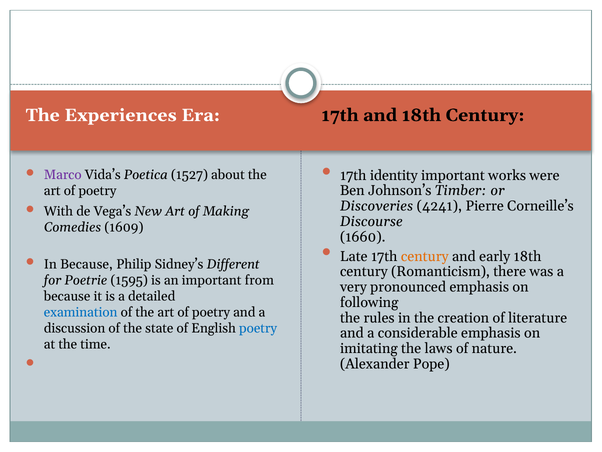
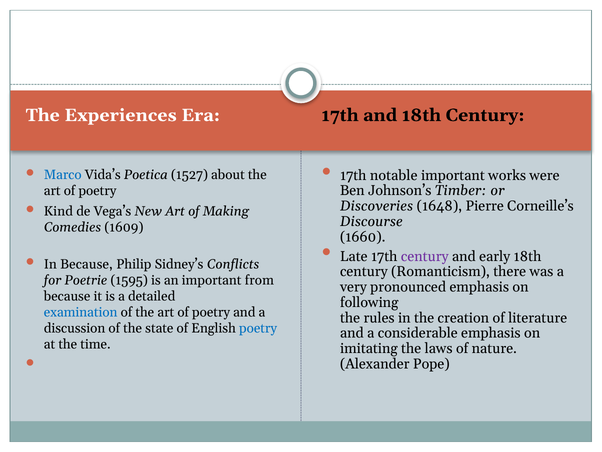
identity: identity -> notable
Marco colour: purple -> blue
4241: 4241 -> 1648
With: With -> Kind
century at (425, 256) colour: orange -> purple
Different: Different -> Conflicts
